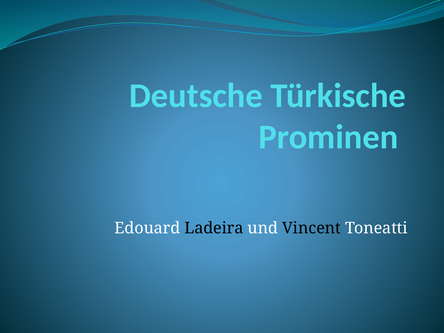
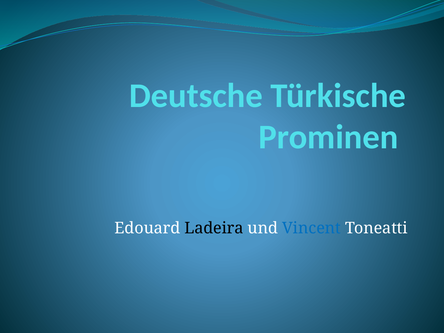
Vincent colour: black -> blue
